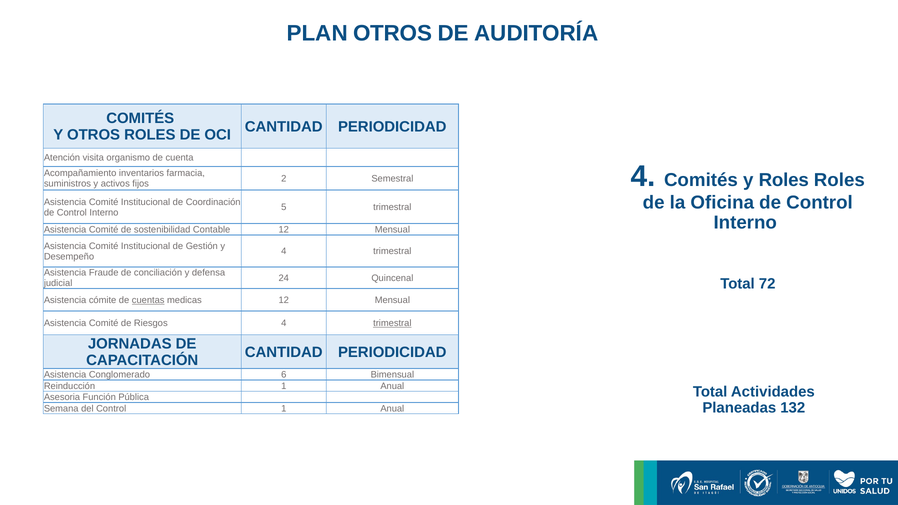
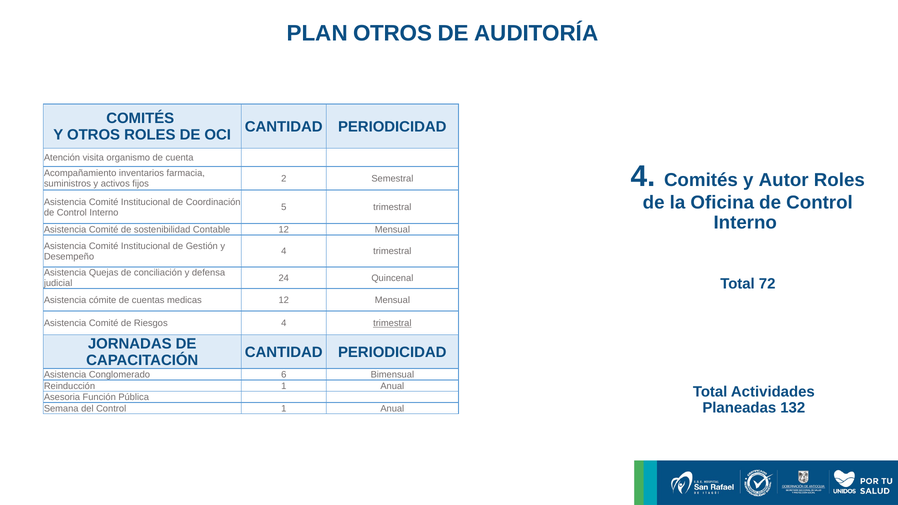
y Roles: Roles -> Autor
Fraude: Fraude -> Quejas
cuentas underline: present -> none
